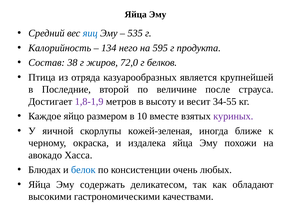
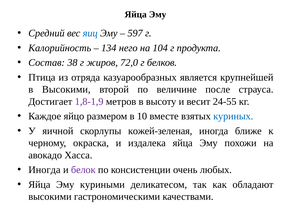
535: 535 -> 597
595: 595 -> 104
в Последние: Последние -> Высокими
34-55: 34-55 -> 24-55
куриных colour: purple -> blue
Блюдах at (45, 170): Блюдах -> Иногда
белок colour: blue -> purple
содержать: содержать -> куриными
